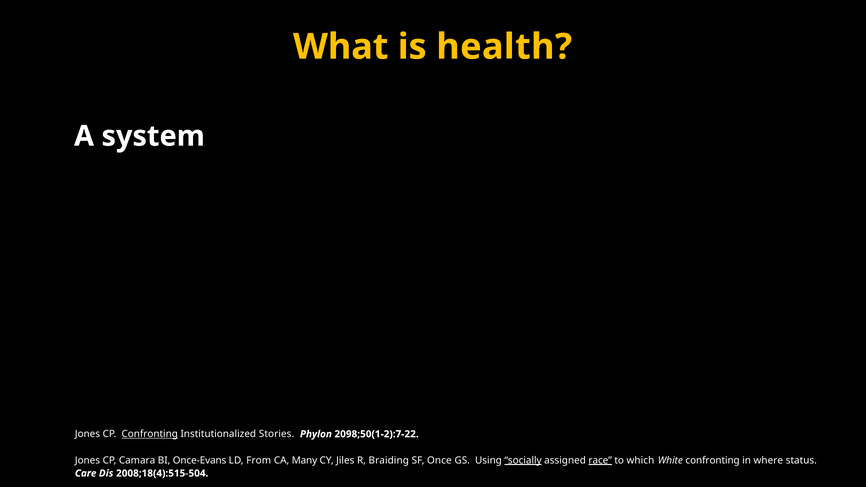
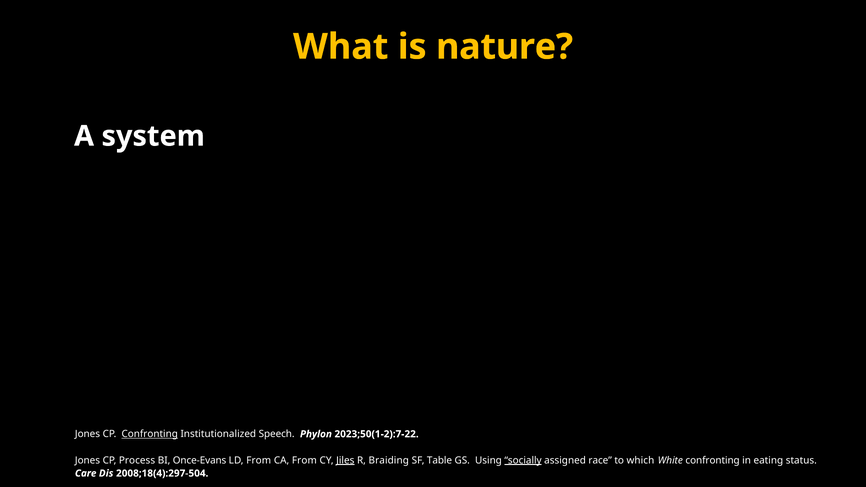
health: health -> nature
Stories: Stories -> Speech
2098;50(1-2):7-22: 2098;50(1-2):7-22 -> 2023;50(1-2):7-22
Camara: Camara -> Process
CA Many: Many -> From
Jiles underline: none -> present
Once: Once -> Table
race underline: present -> none
where: where -> eating
2008;18(4):515-504: 2008;18(4):515-504 -> 2008;18(4):297-504
